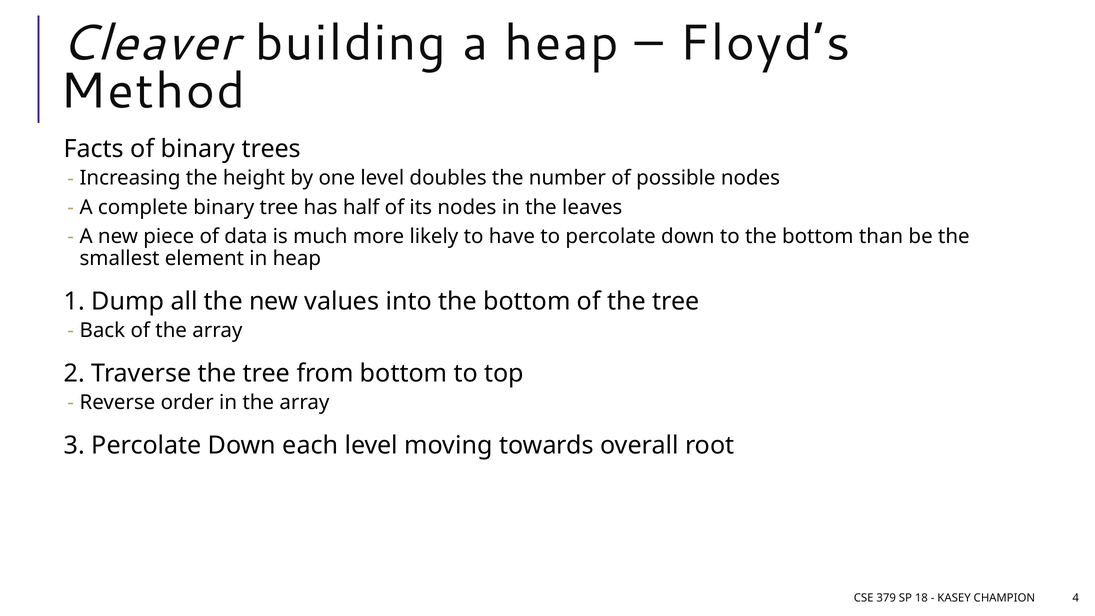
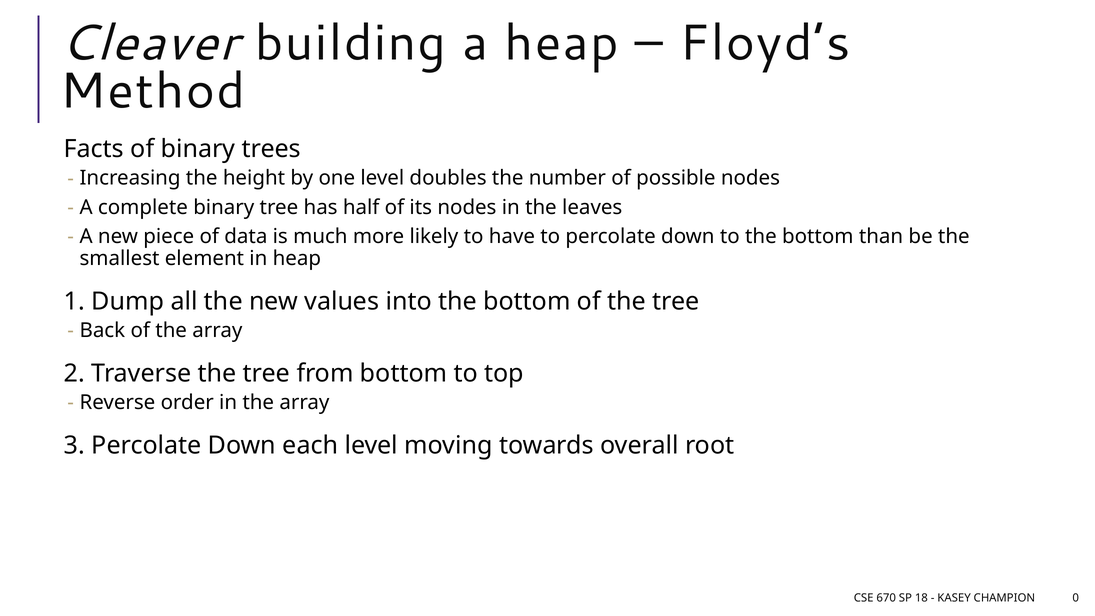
379: 379 -> 670
4: 4 -> 0
